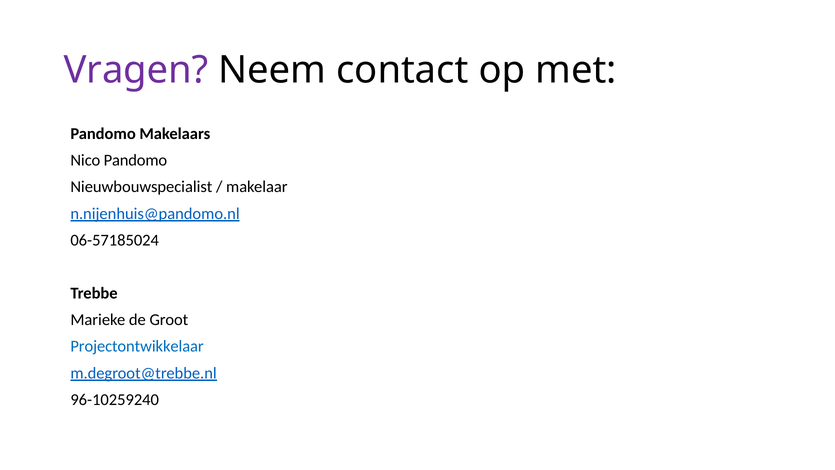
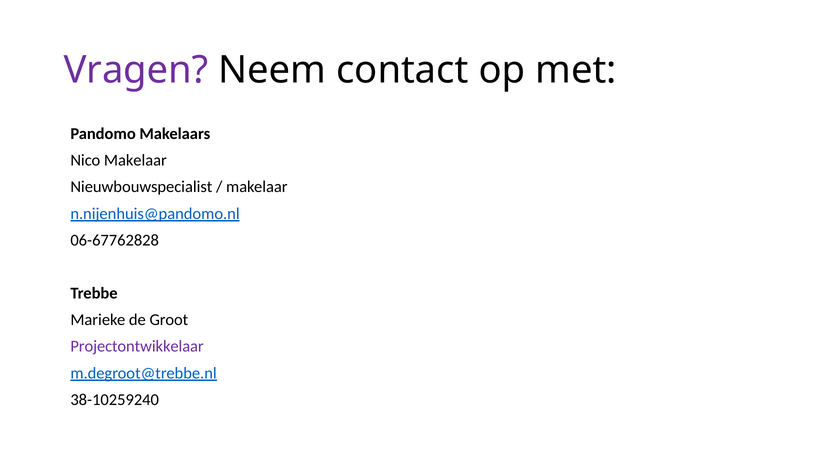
Nico Pandomo: Pandomo -> Makelaar
06-57185024: 06-57185024 -> 06-67762828
Projectontwikkelaar colour: blue -> purple
96-10259240: 96-10259240 -> 38-10259240
